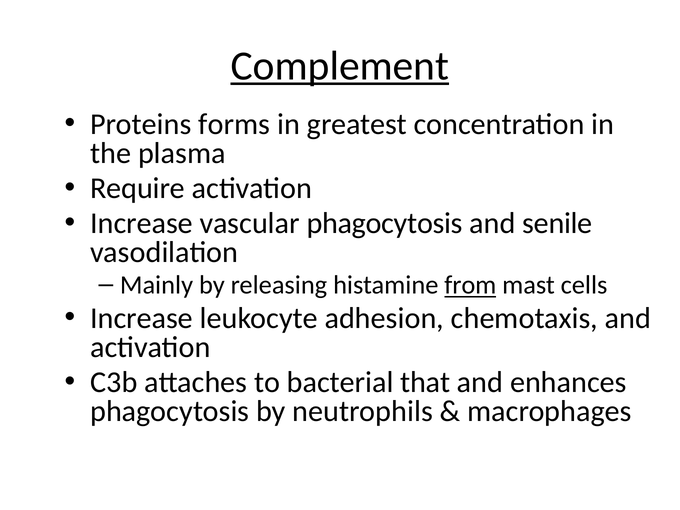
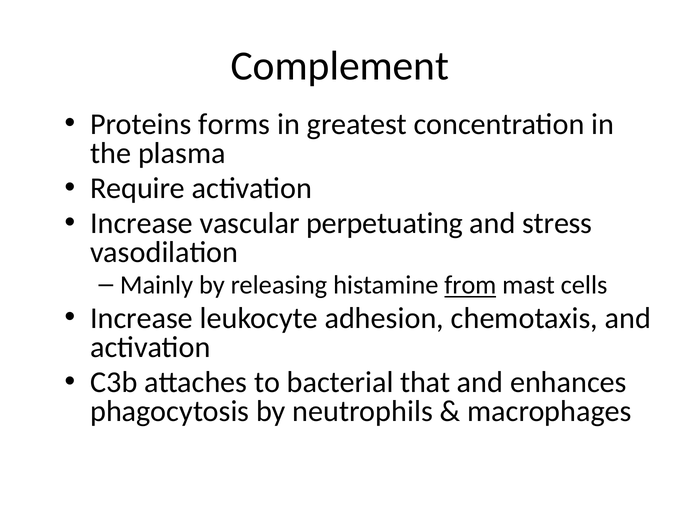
Complement underline: present -> none
vascular phagocytosis: phagocytosis -> perpetuating
senile: senile -> stress
